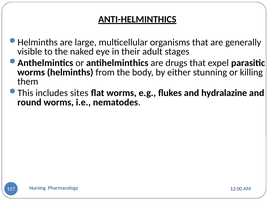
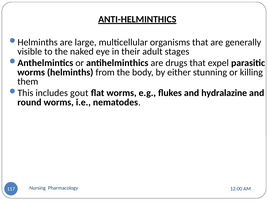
sites: sites -> gout
